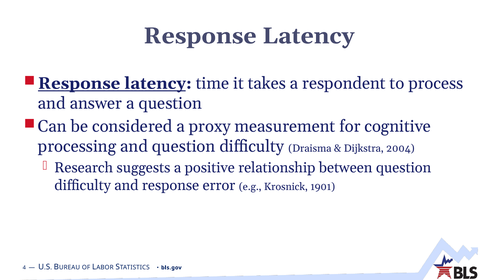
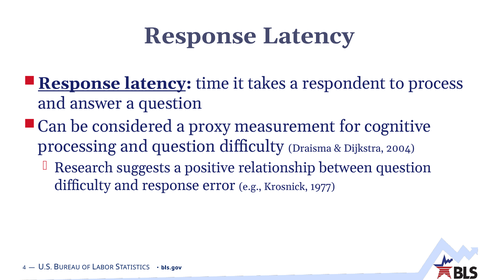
1901: 1901 -> 1977
